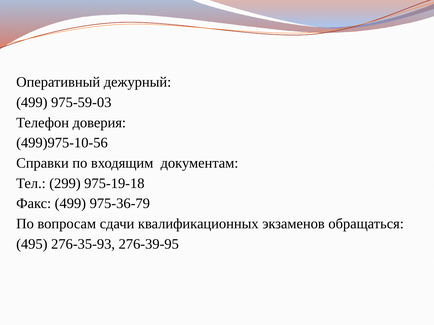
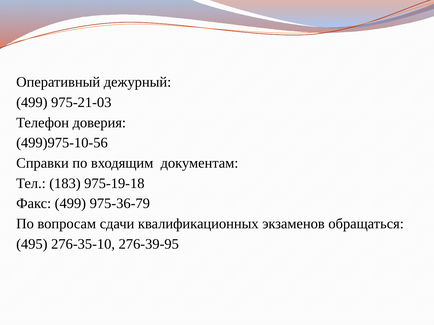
975-59-03: 975-59-03 -> 975-21-03
299: 299 -> 183
276-35-93: 276-35-93 -> 276-35-10
